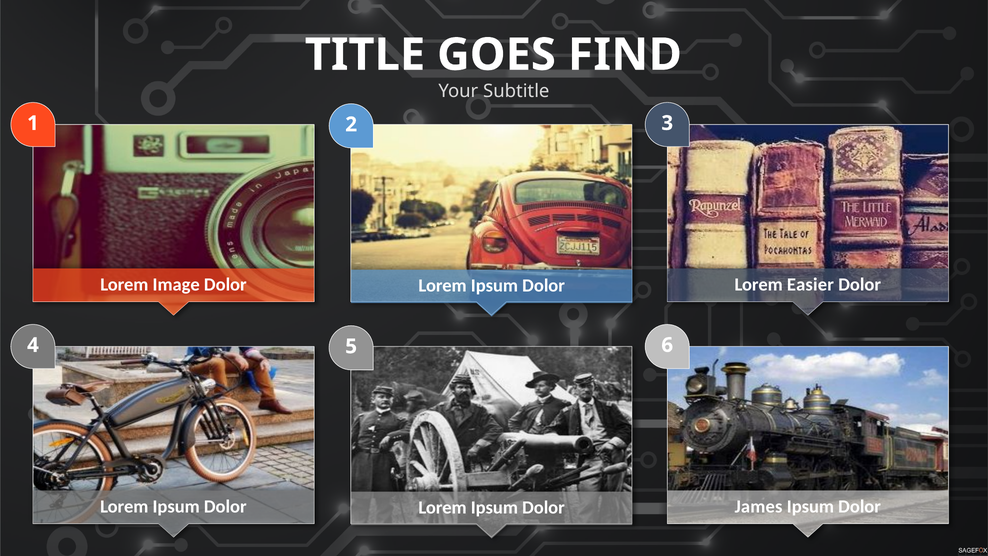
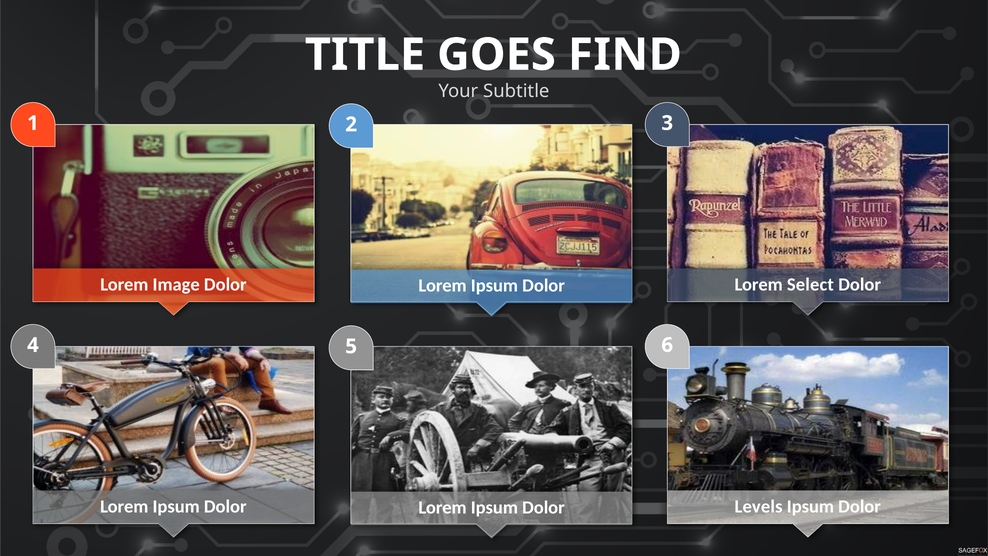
Easier: Easier -> Select
James: James -> Levels
